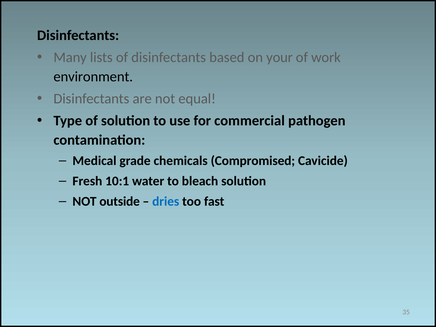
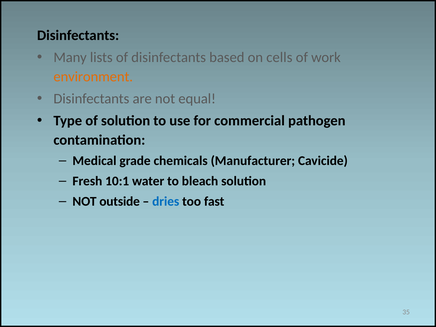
your: your -> cells
environment colour: black -> orange
Compromised: Compromised -> Manufacturer
